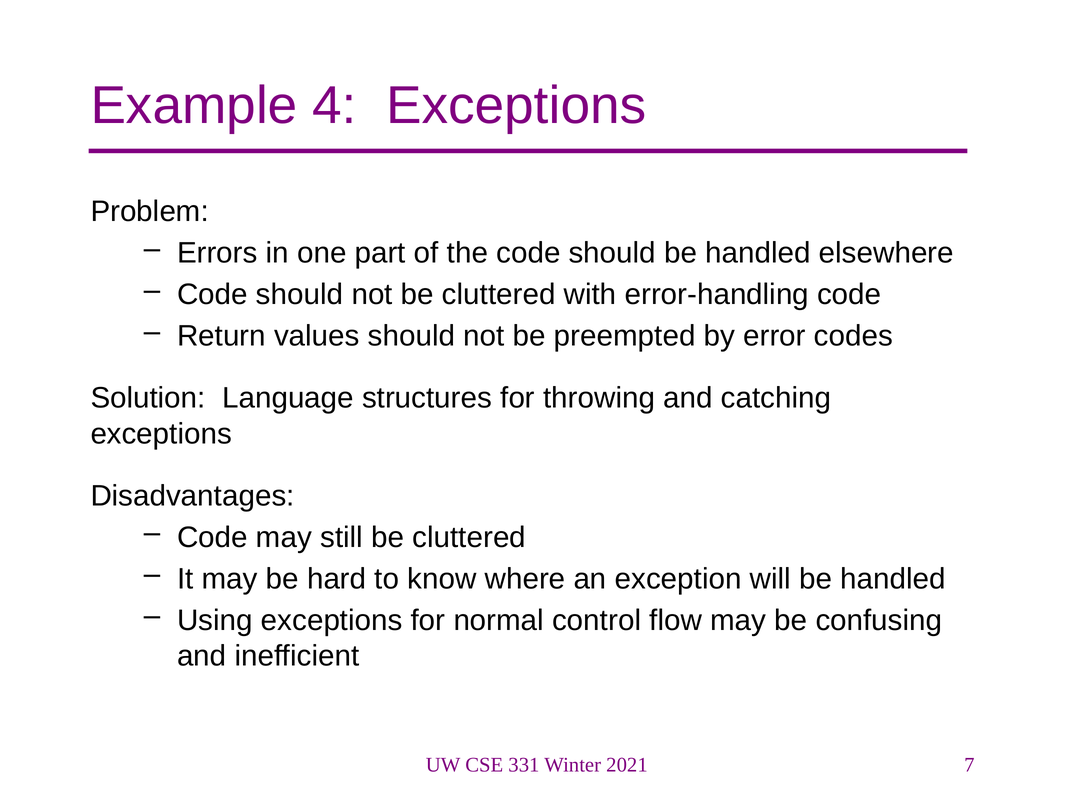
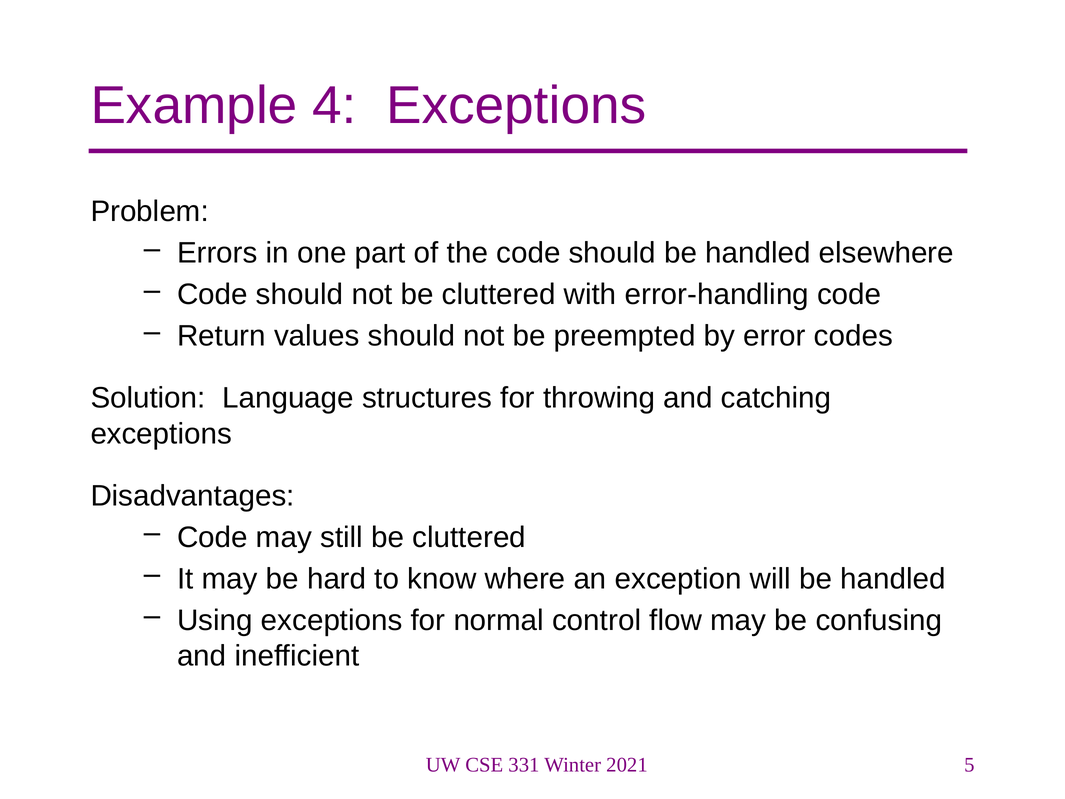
7: 7 -> 5
